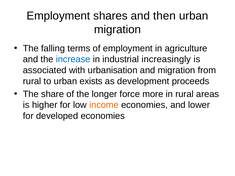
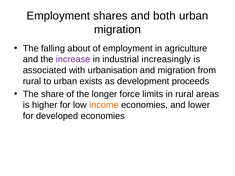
then: then -> both
terms: terms -> about
increase colour: blue -> purple
more: more -> limits
